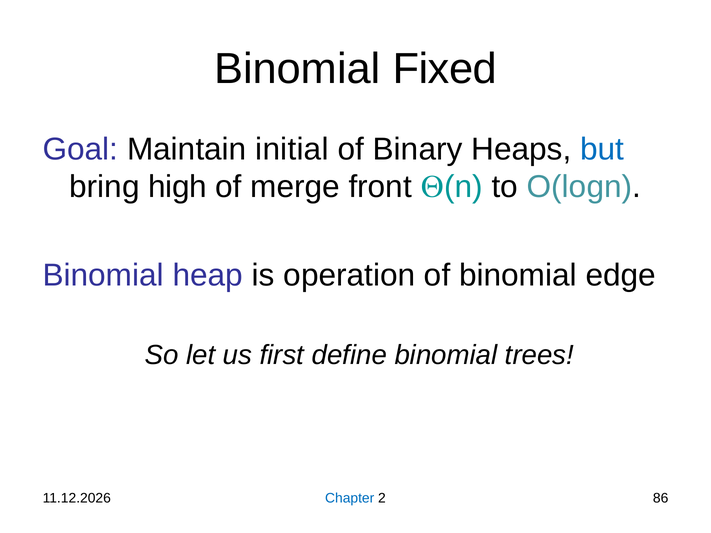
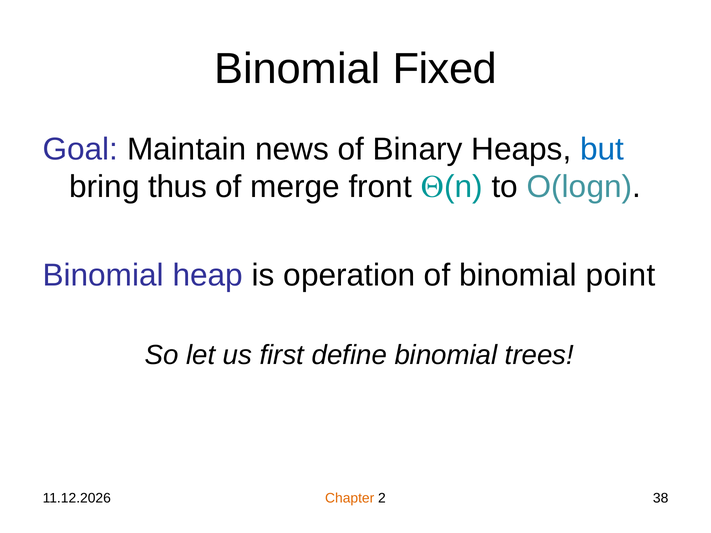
initial: initial -> news
high: high -> thus
edge: edge -> point
Chapter colour: blue -> orange
86: 86 -> 38
